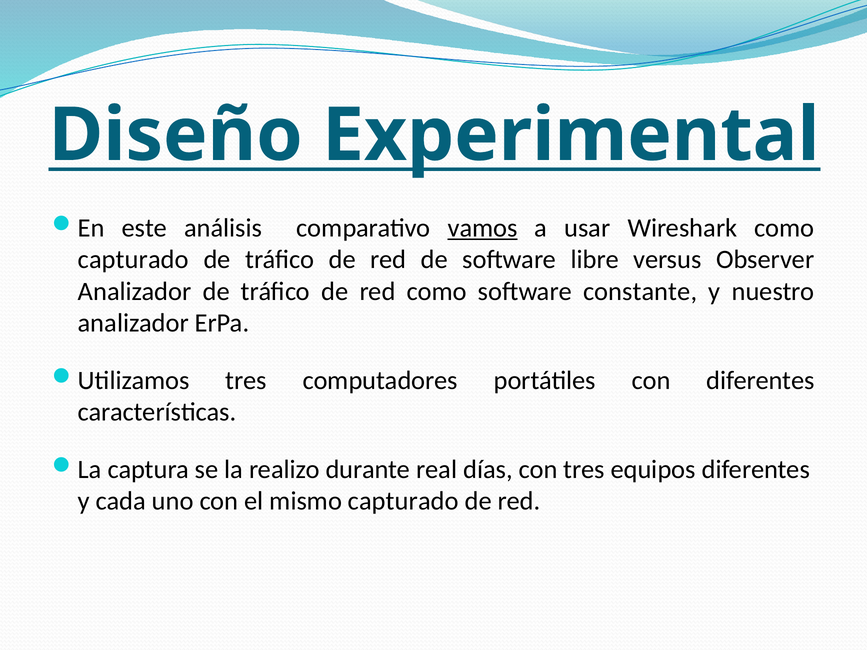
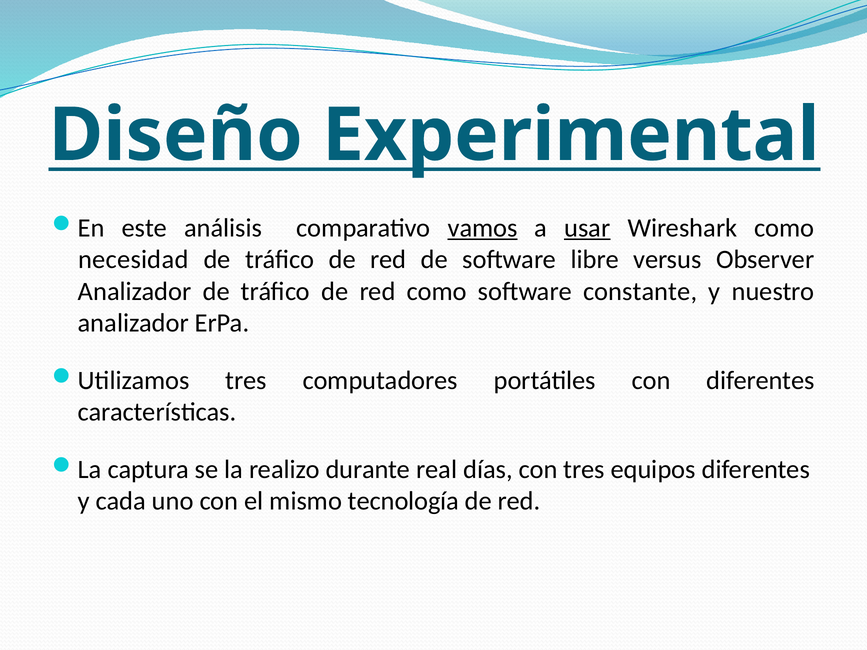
usar underline: none -> present
capturado at (133, 260): capturado -> necesidad
mismo capturado: capturado -> tecnología
